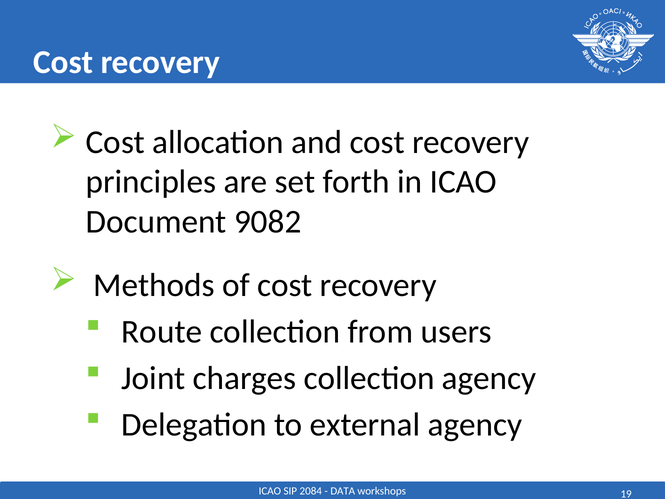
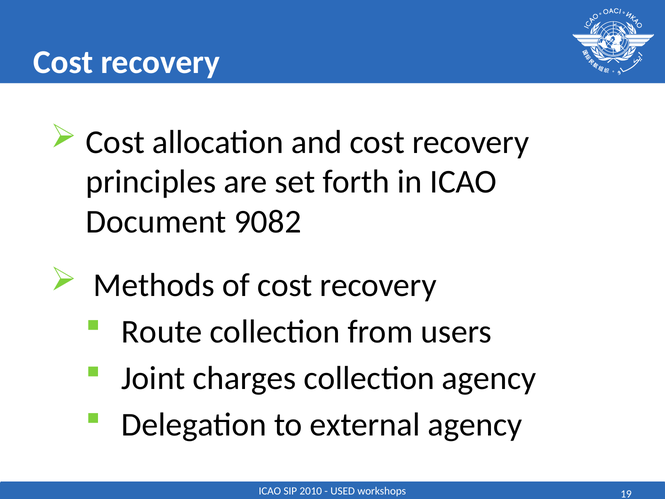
2084: 2084 -> 2010
DATA: DATA -> USED
